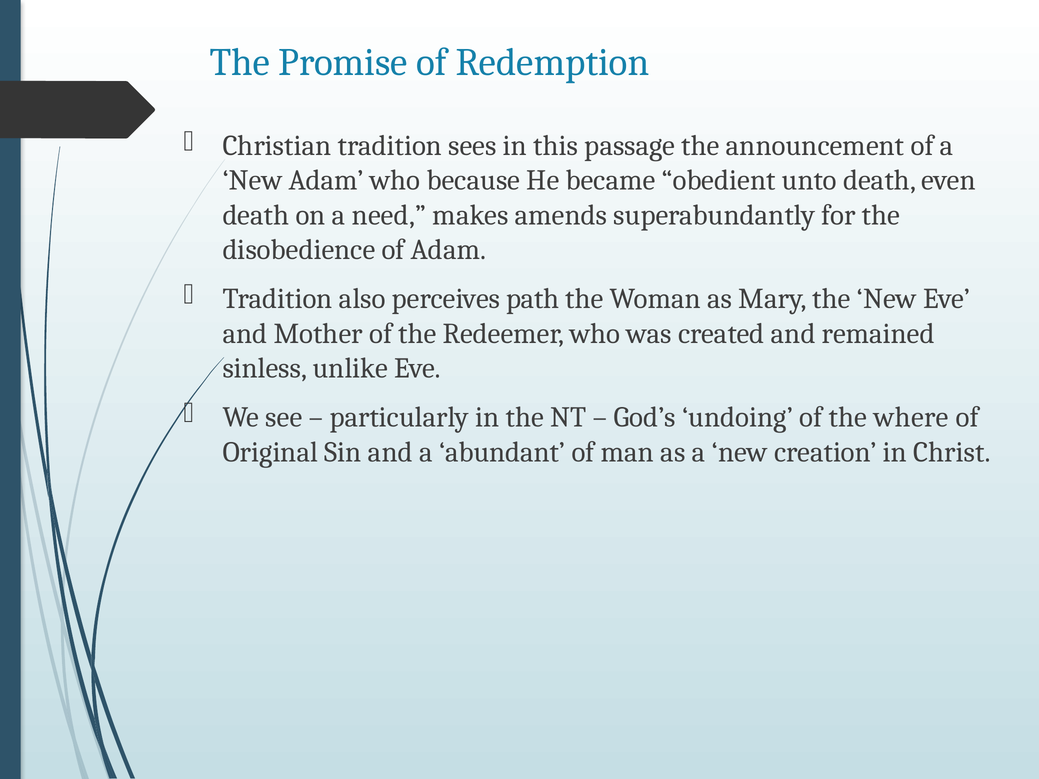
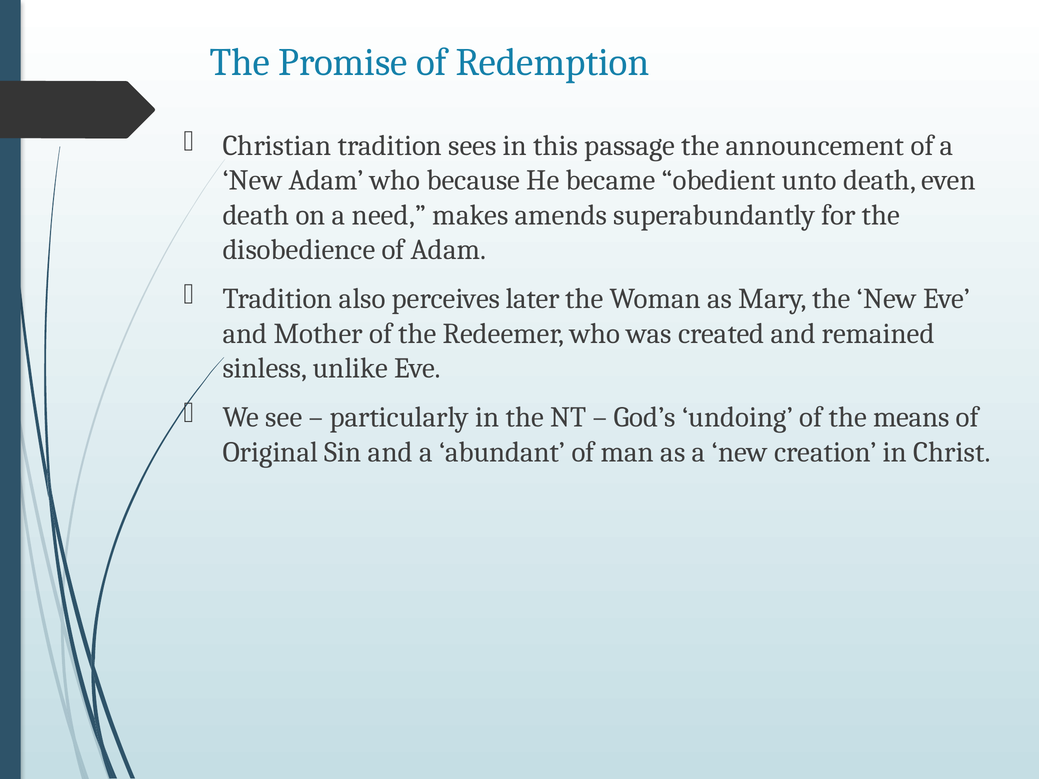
path: path -> later
where: where -> means
